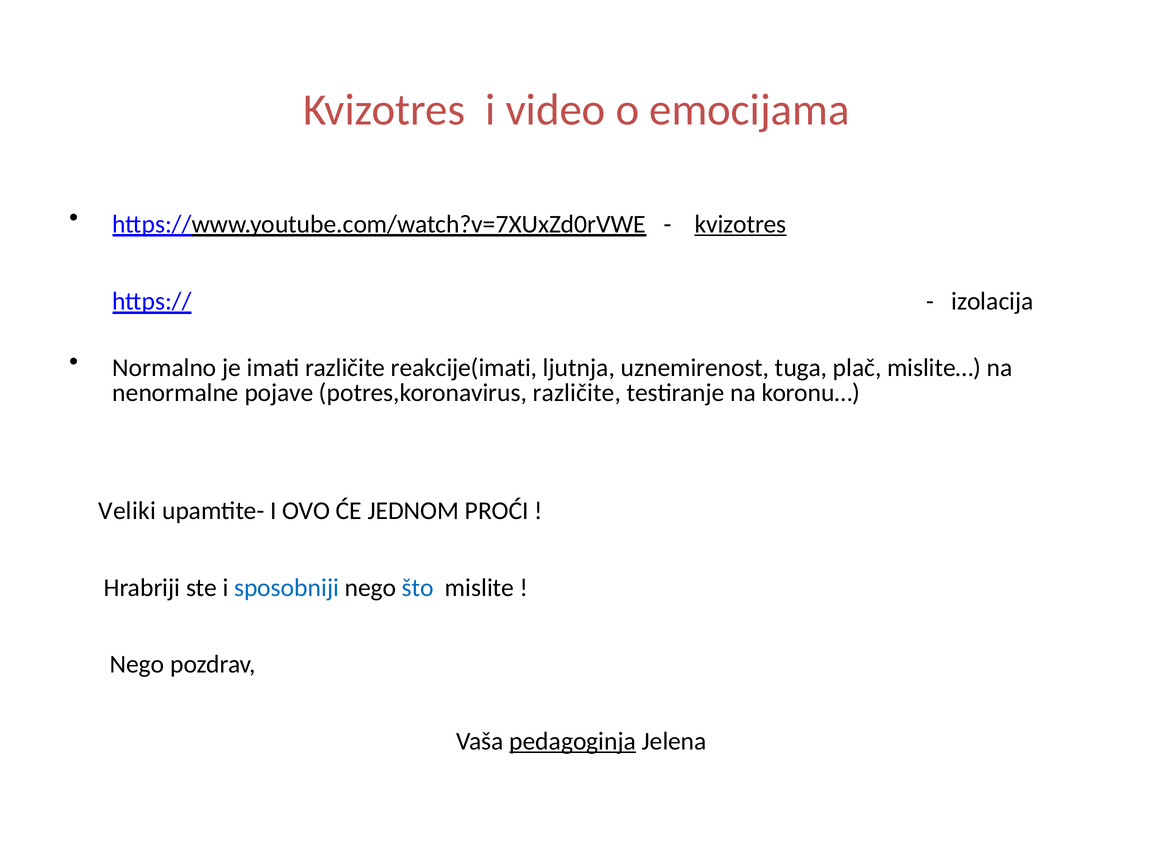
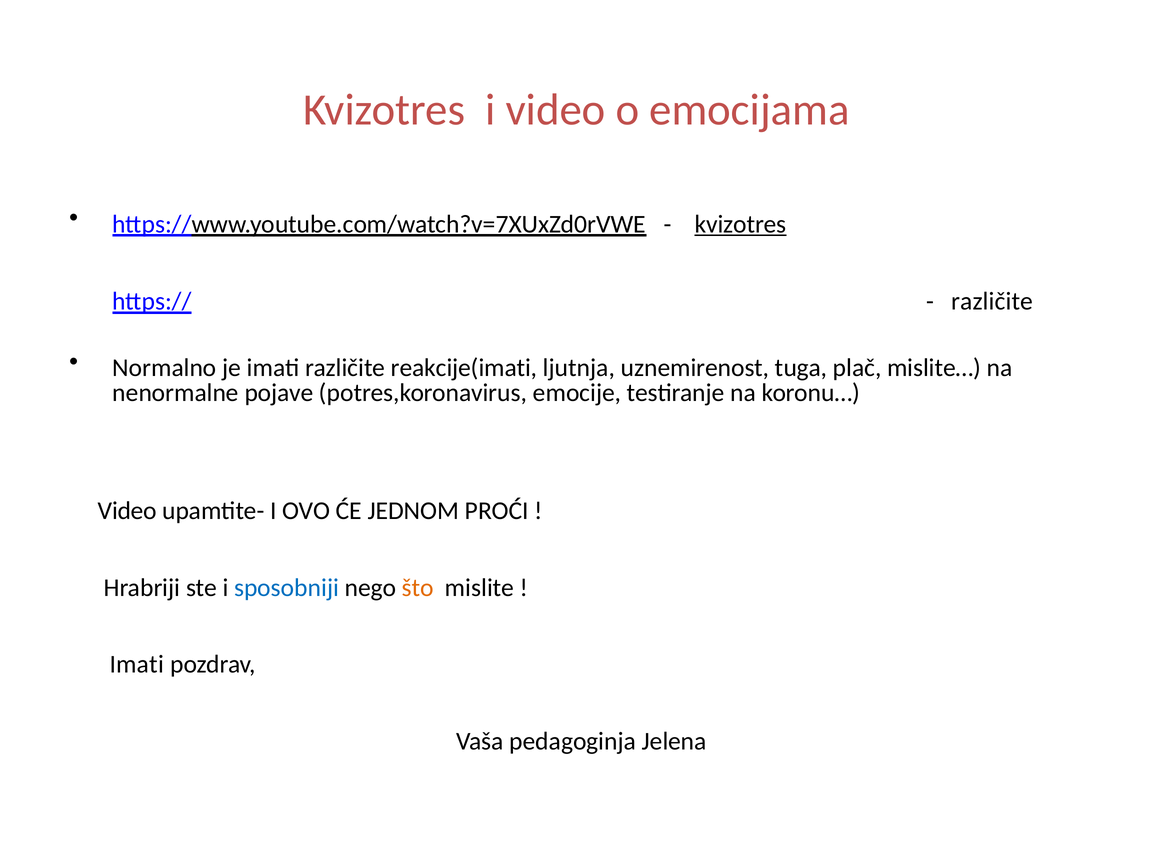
izolacija at (992, 301): izolacija -> različite
potres,koronavirus različite: različite -> emocije
Veliki at (127, 511): Veliki -> Video
što colour: blue -> orange
Nego at (137, 664): Nego -> Imati
pedagoginja underline: present -> none
